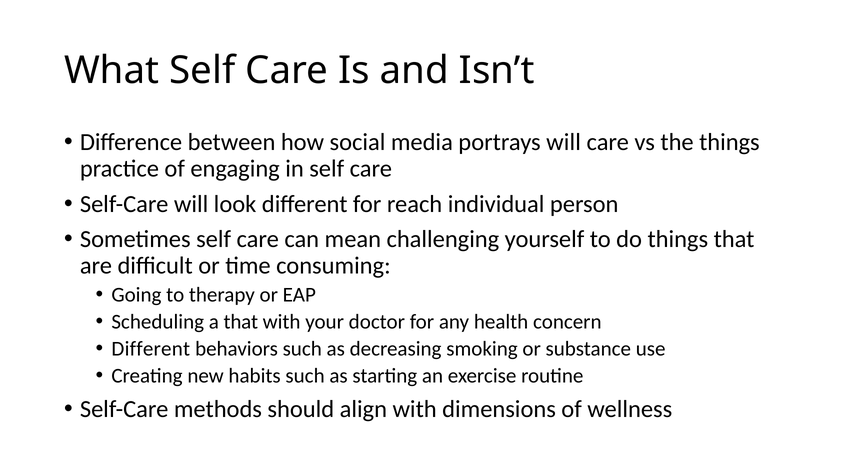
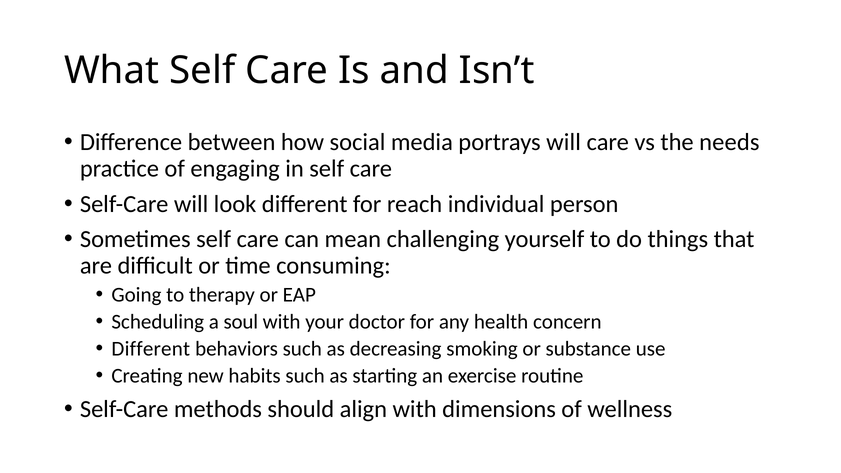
the things: things -> needs
a that: that -> soul
